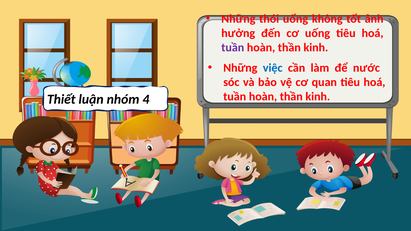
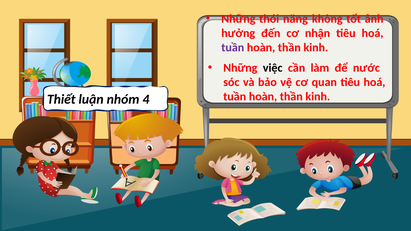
thói uống: uống -> năng
cơ uống: uống -> nhận
việc colour: blue -> black
